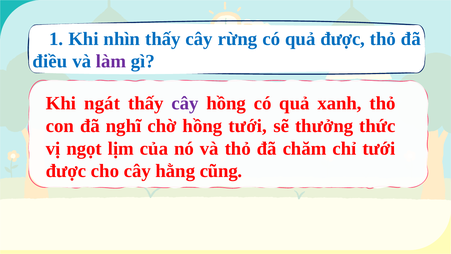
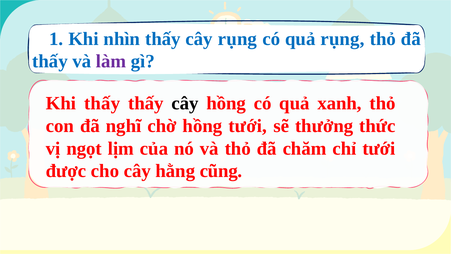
cây rừng: rừng -> rụng
quả được: được -> rụng
điều at (50, 61): điều -> thấy
Khi ngát: ngát -> thấy
cây at (185, 103) colour: purple -> black
